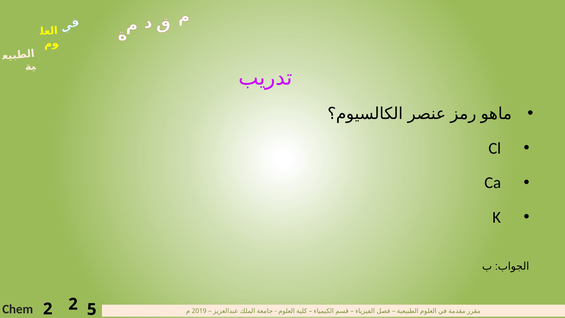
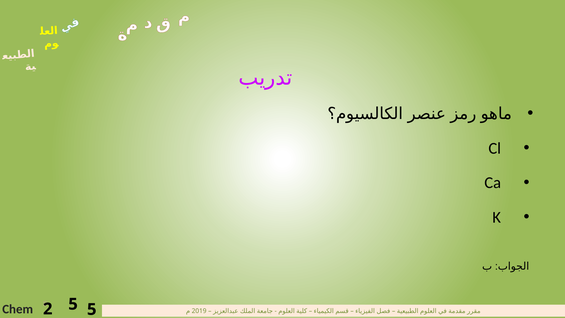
2 at (73, 304): 2 -> 5
